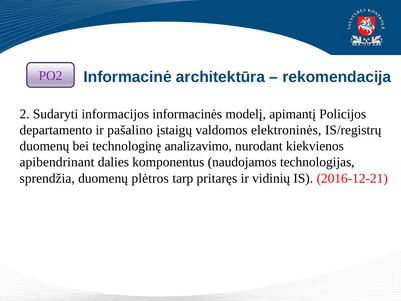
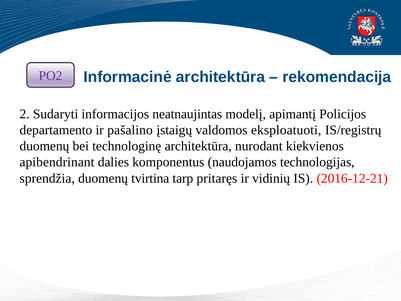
informacinės: informacinės -> neatnaujintas
elektroninės: elektroninės -> eksploatuoti
technologinę analizavimo: analizavimo -> architektūra
plėtros: plėtros -> tvirtina
